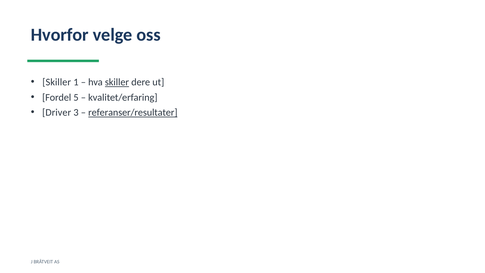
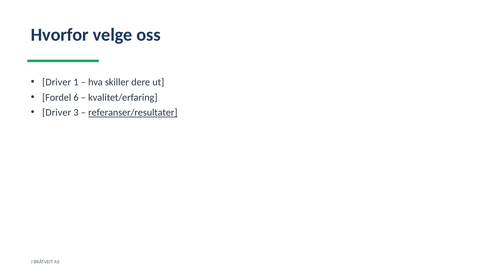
Skiller at (57, 82): Skiller -> Driver
skiller at (117, 82) underline: present -> none
5: 5 -> 6
